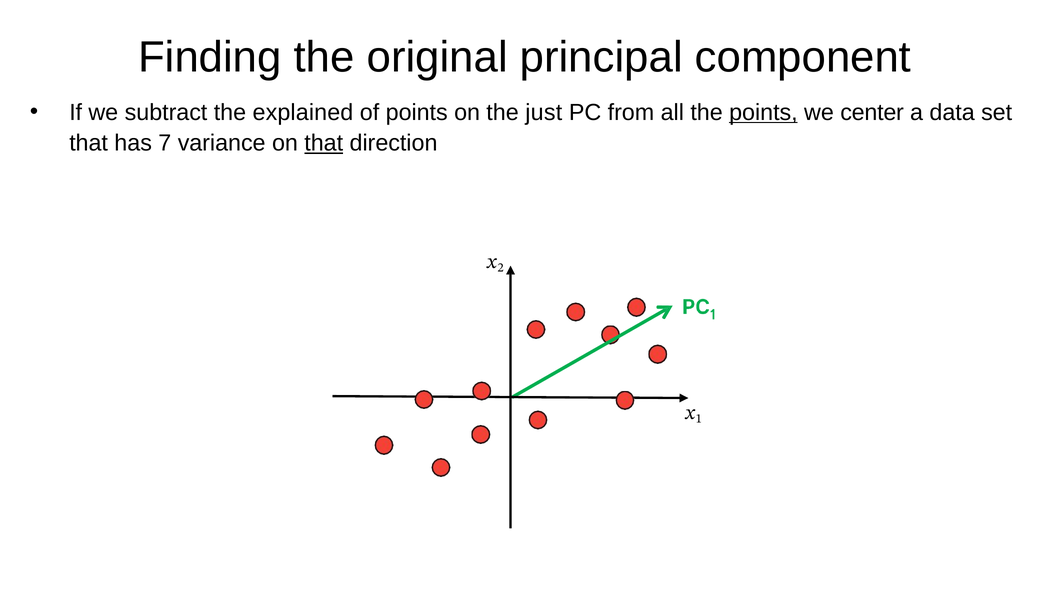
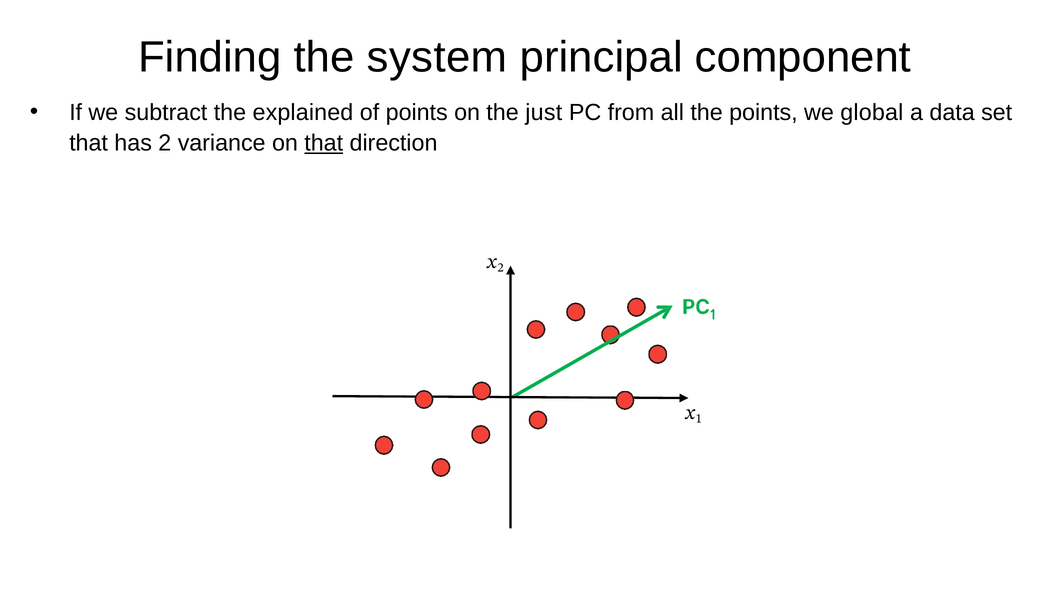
original: original -> system
points at (763, 112) underline: present -> none
center: center -> global
7: 7 -> 2
